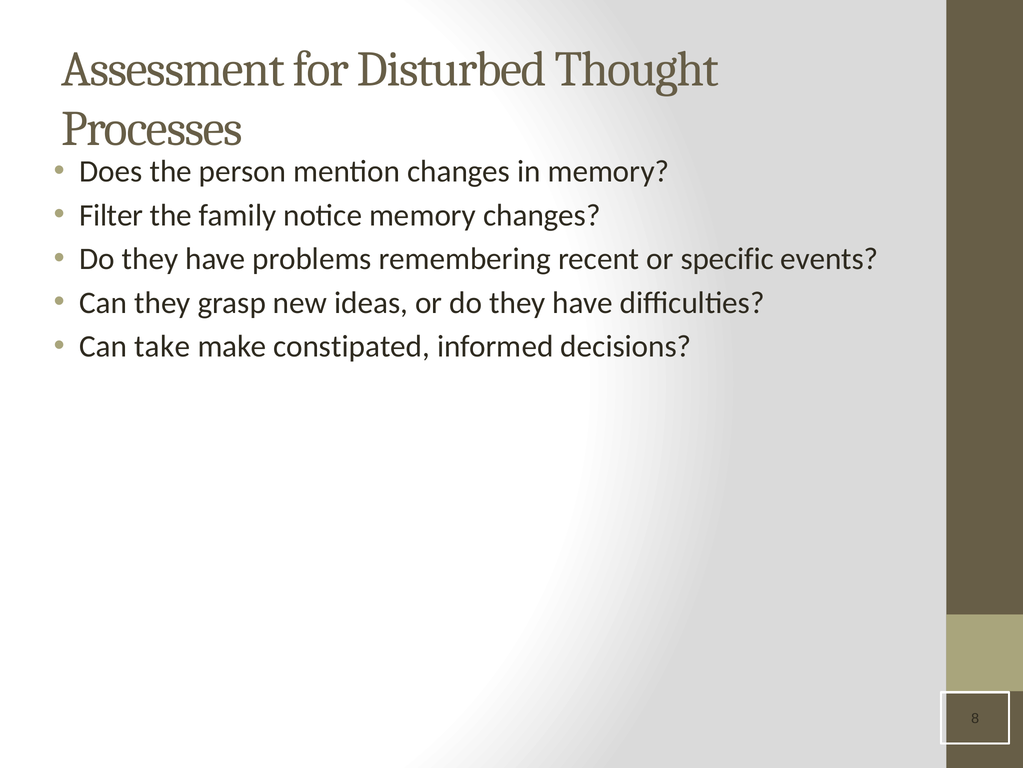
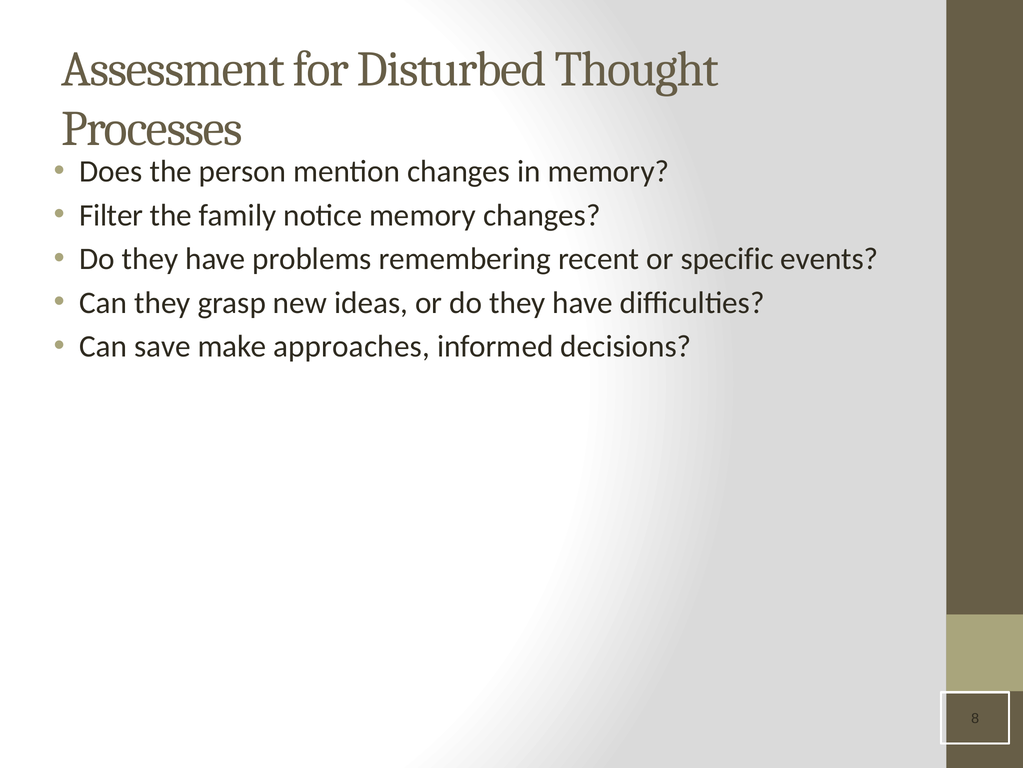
take: take -> save
constipated: constipated -> approaches
